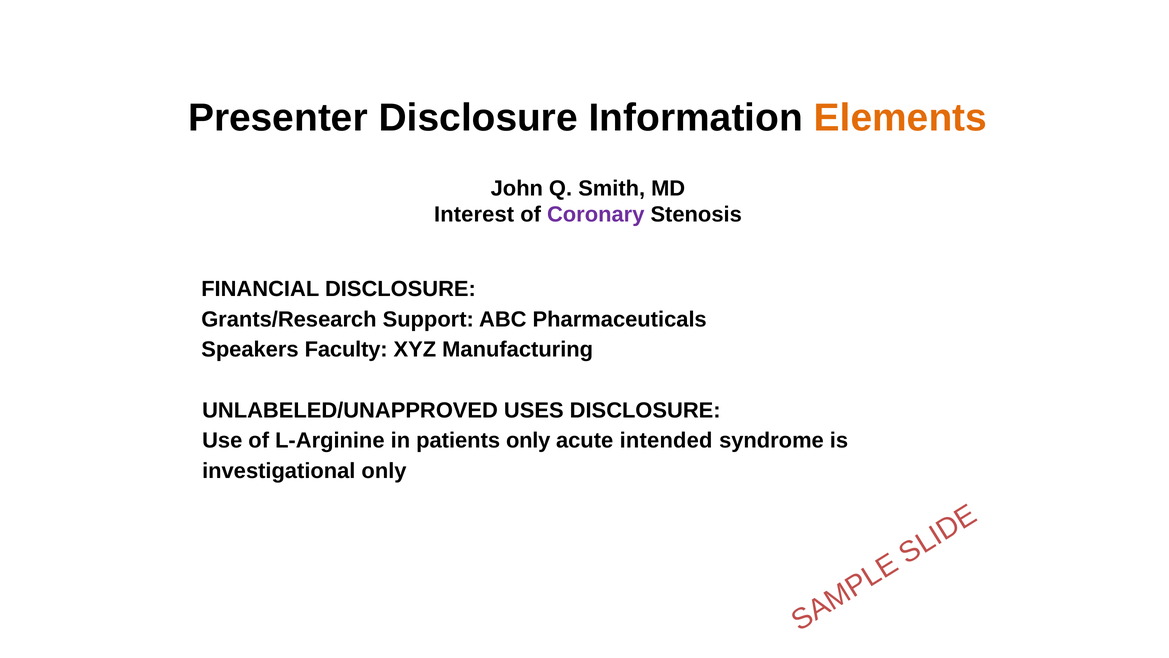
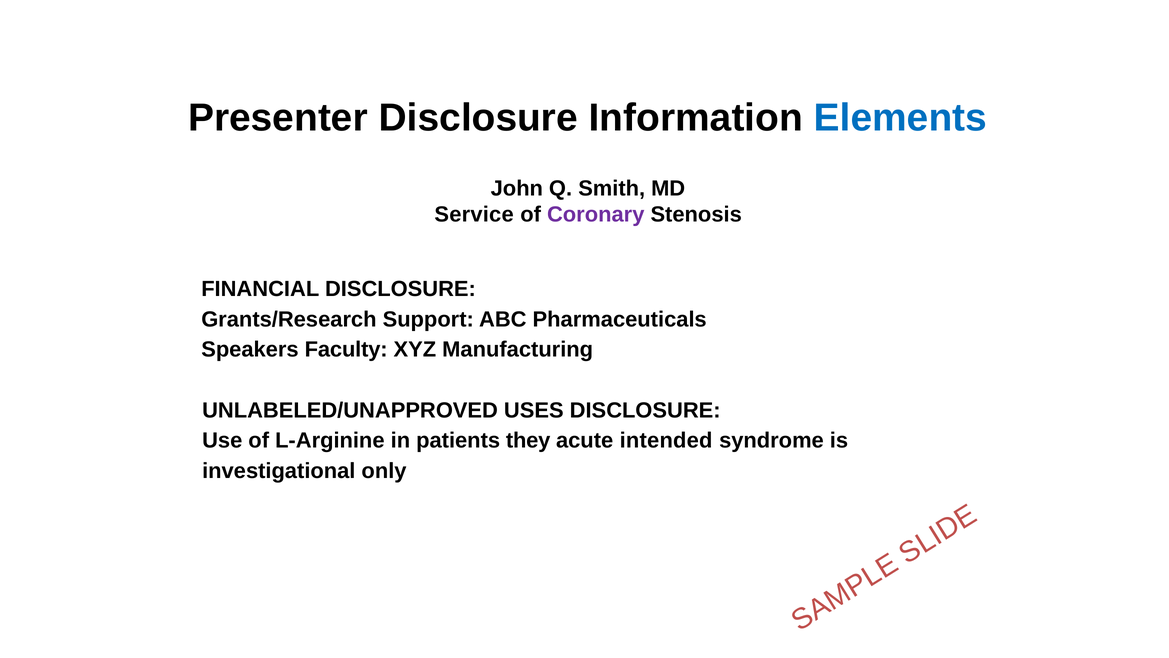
Elements colour: orange -> blue
Interest: Interest -> Service
patients only: only -> they
